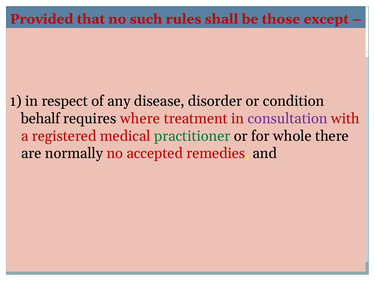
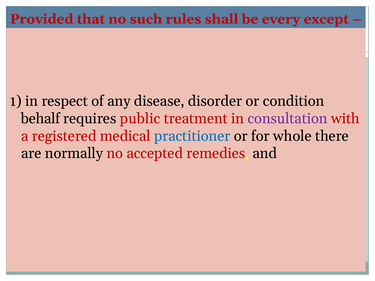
those: those -> every
where: where -> public
practitioner colour: green -> blue
